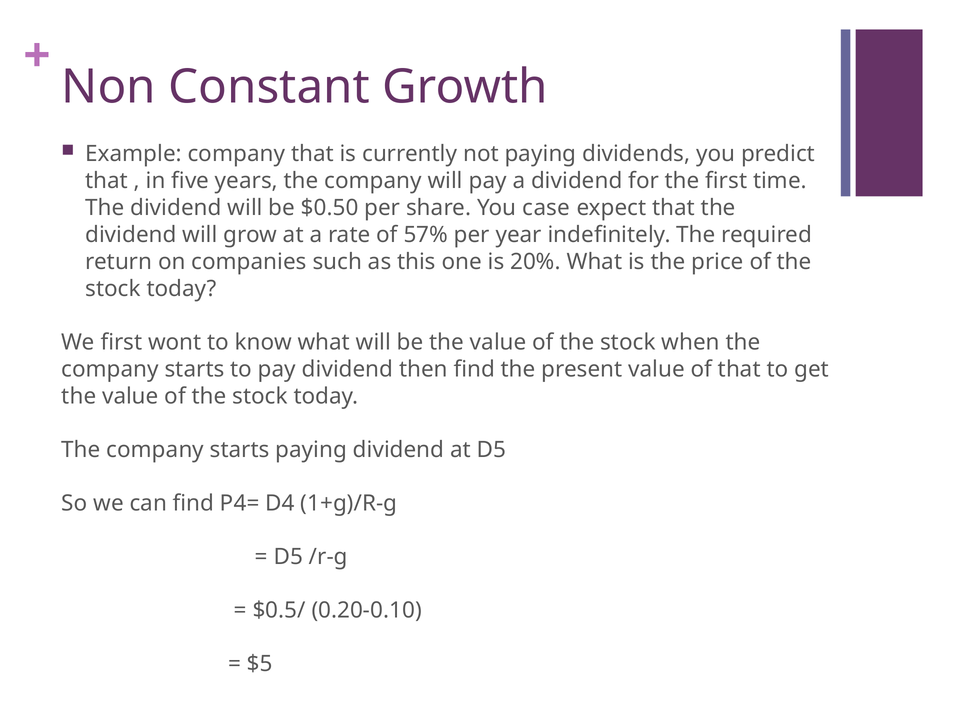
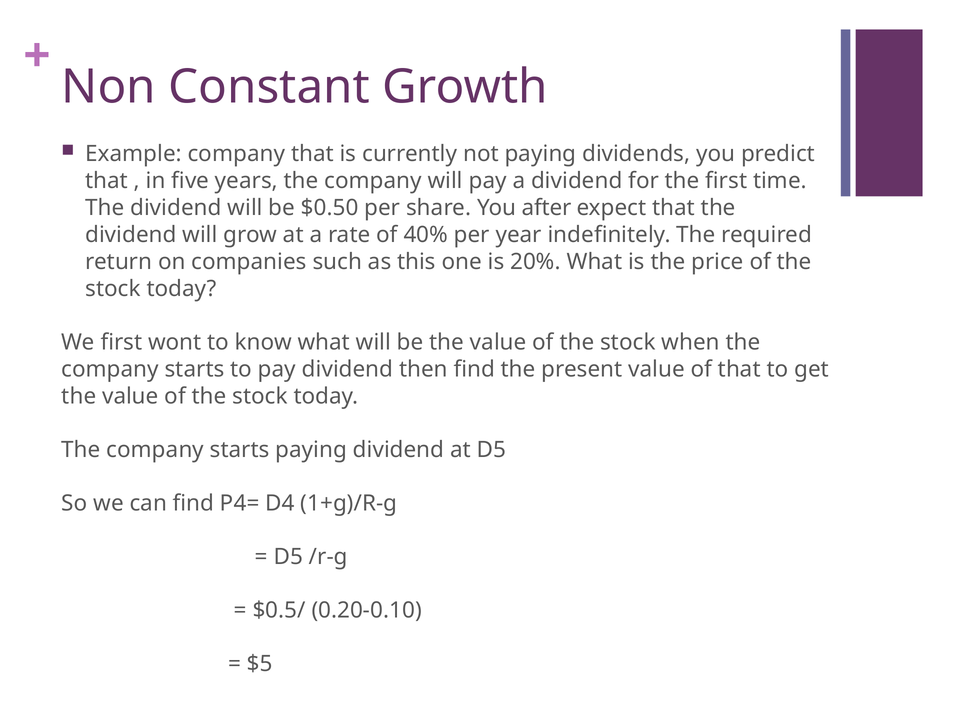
case: case -> after
57%: 57% -> 40%
